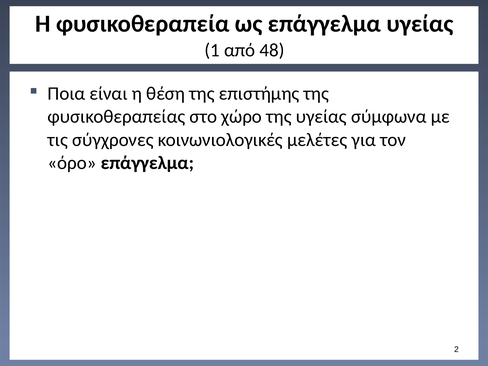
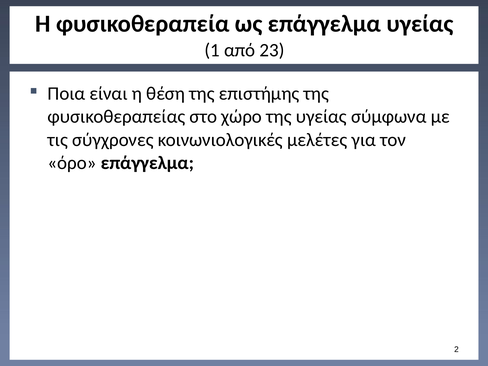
48: 48 -> 23
